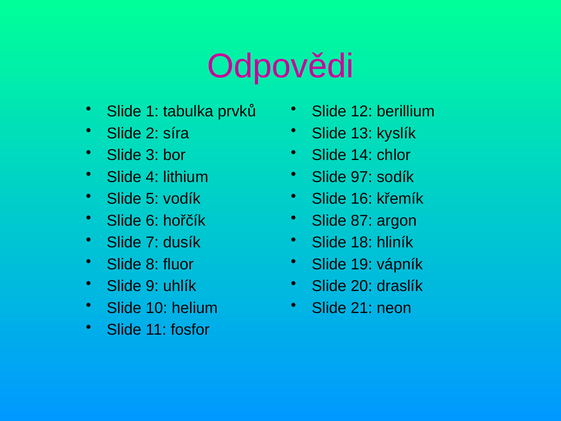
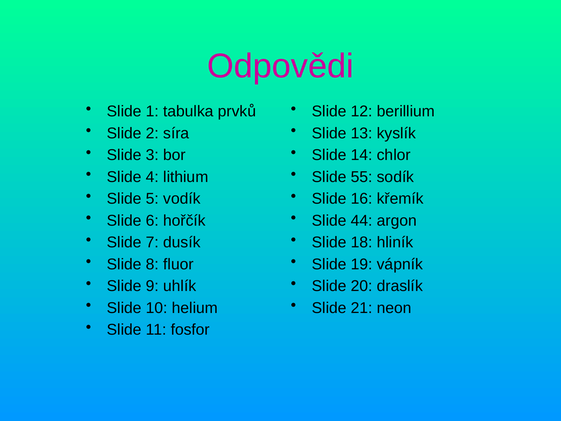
97: 97 -> 55
87: 87 -> 44
